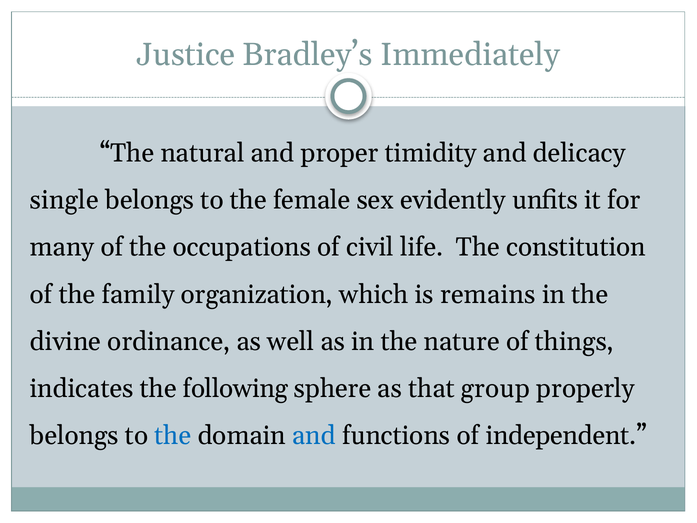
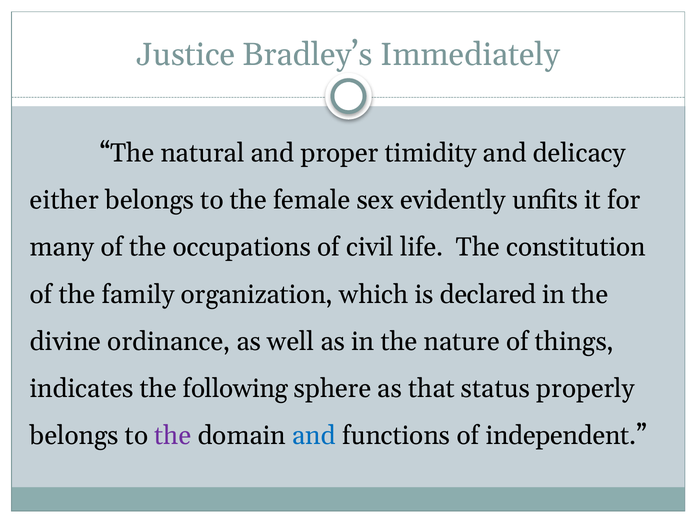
single: single -> either
remains: remains -> declared
group: group -> status
the at (173, 436) colour: blue -> purple
